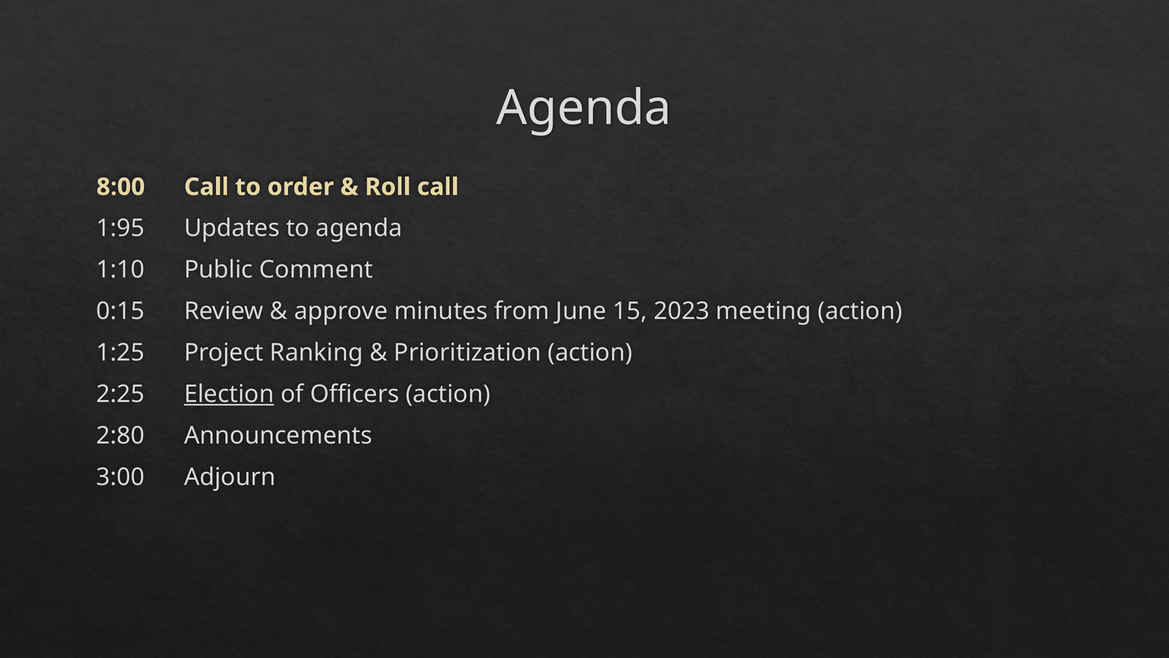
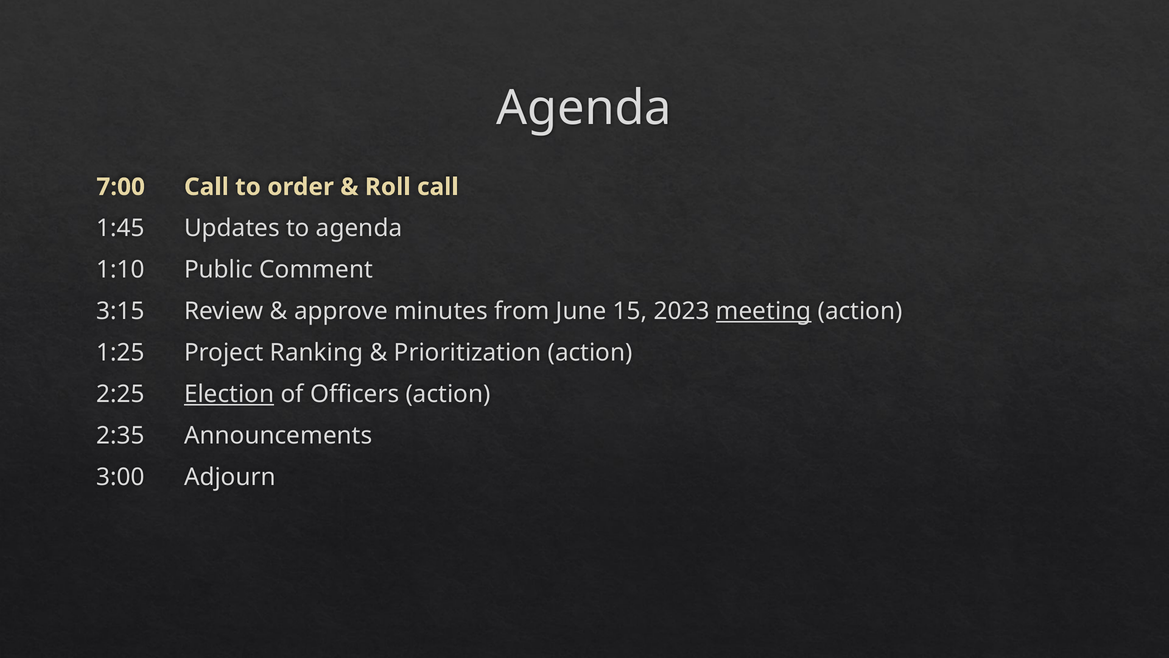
8:00: 8:00 -> 7:00
1:95: 1:95 -> 1:45
0:15: 0:15 -> 3:15
meeting underline: none -> present
2:80: 2:80 -> 2:35
